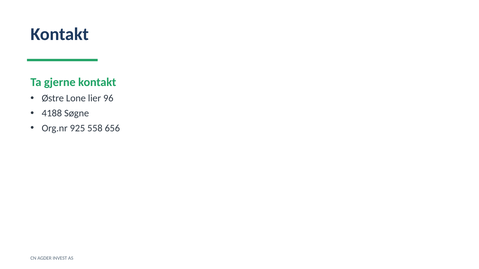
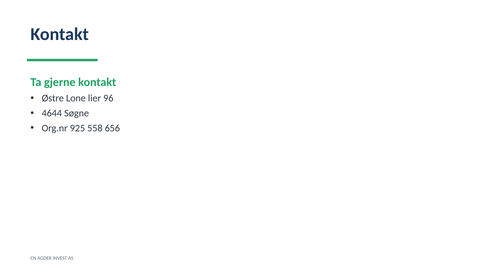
4188: 4188 -> 4644
